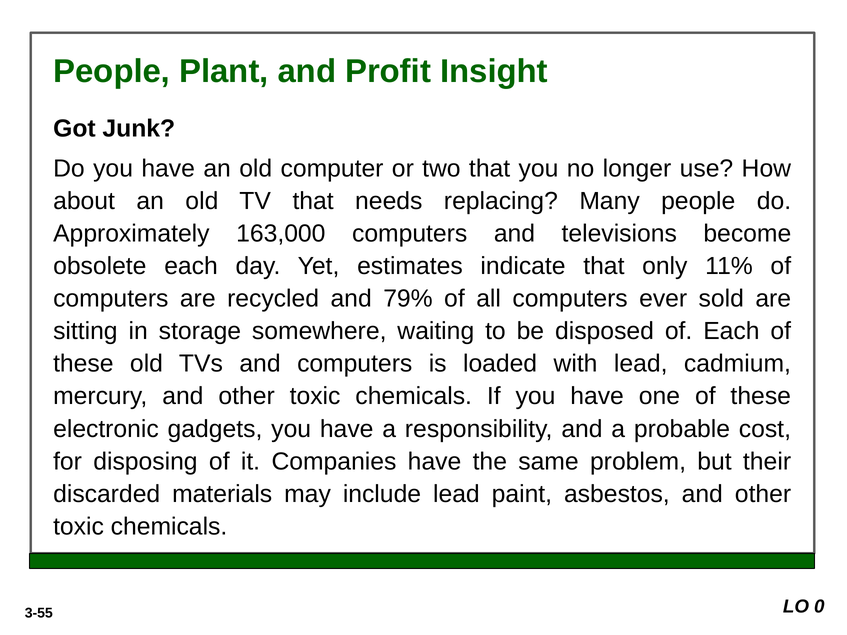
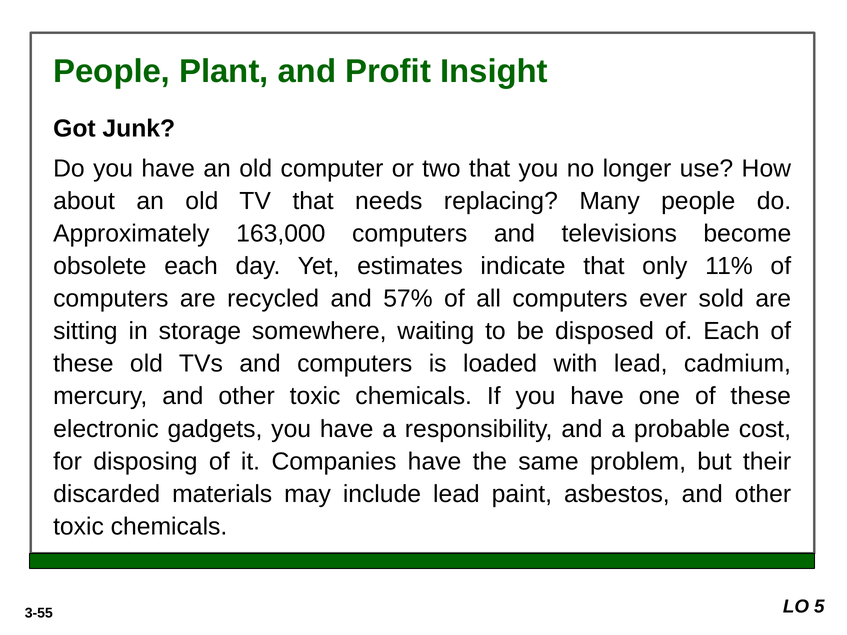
79%: 79% -> 57%
0: 0 -> 5
